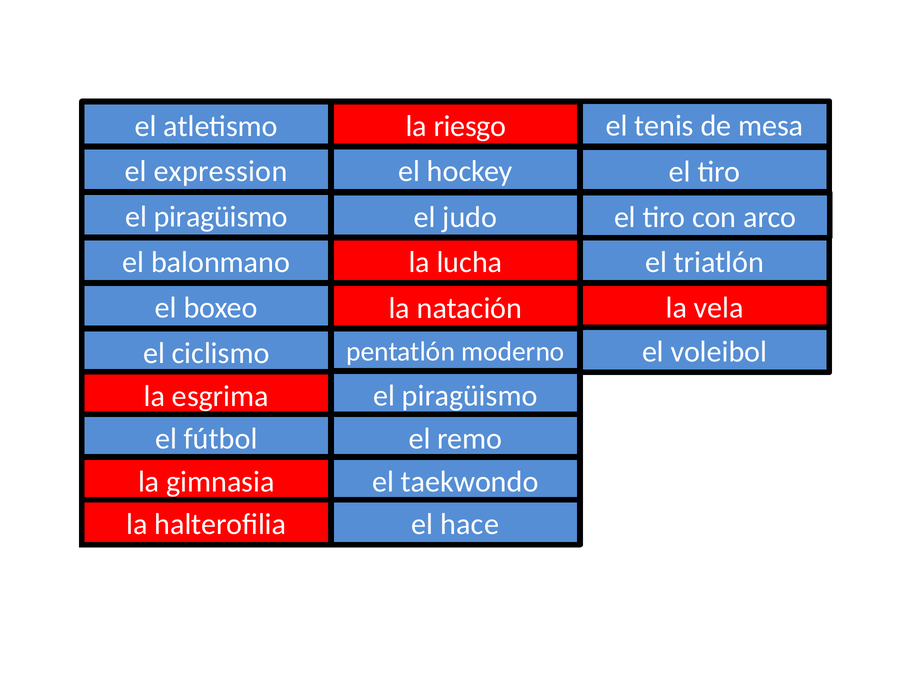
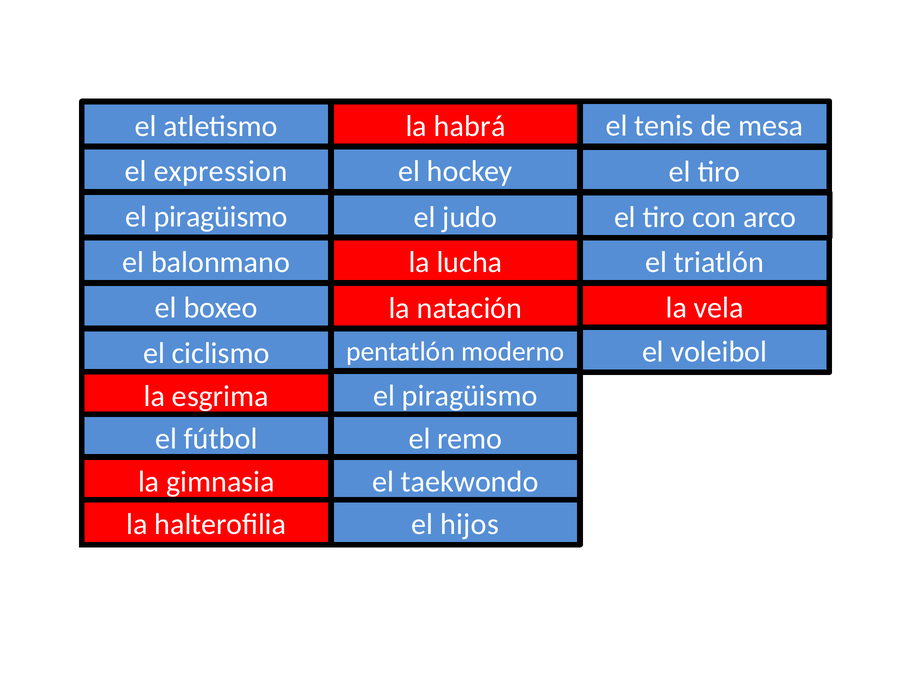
riesgo: riesgo -> habrá
hace: hace -> hijos
